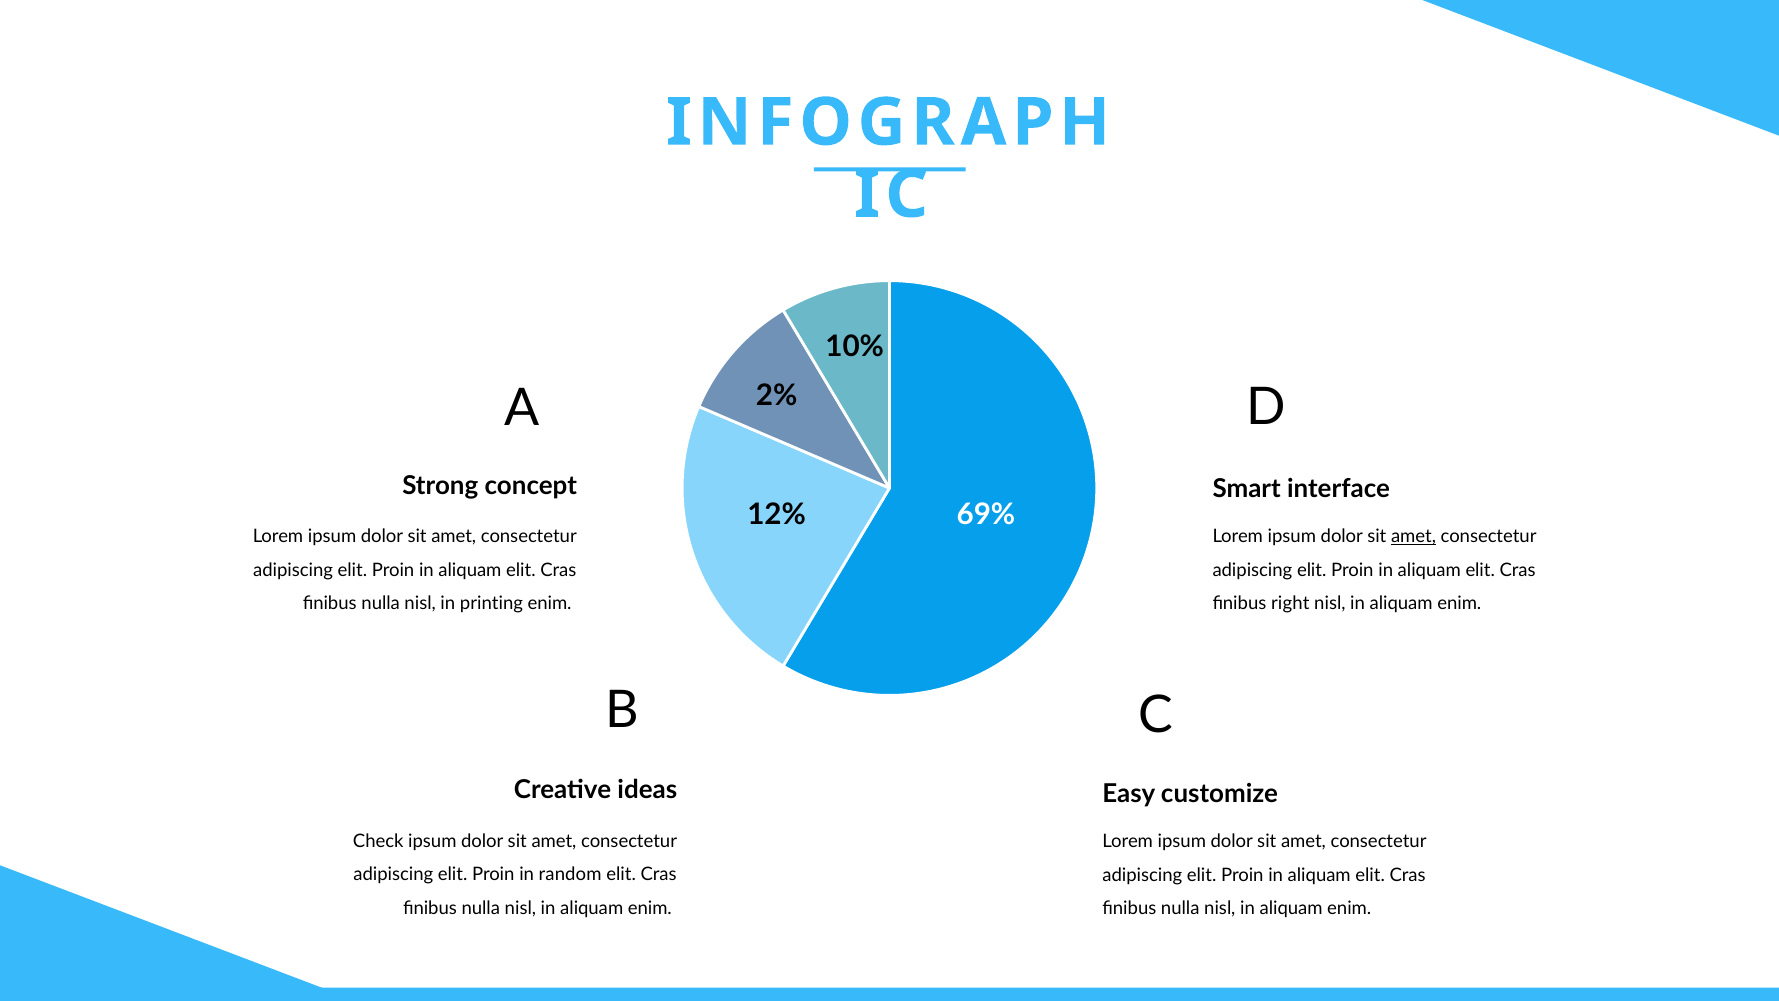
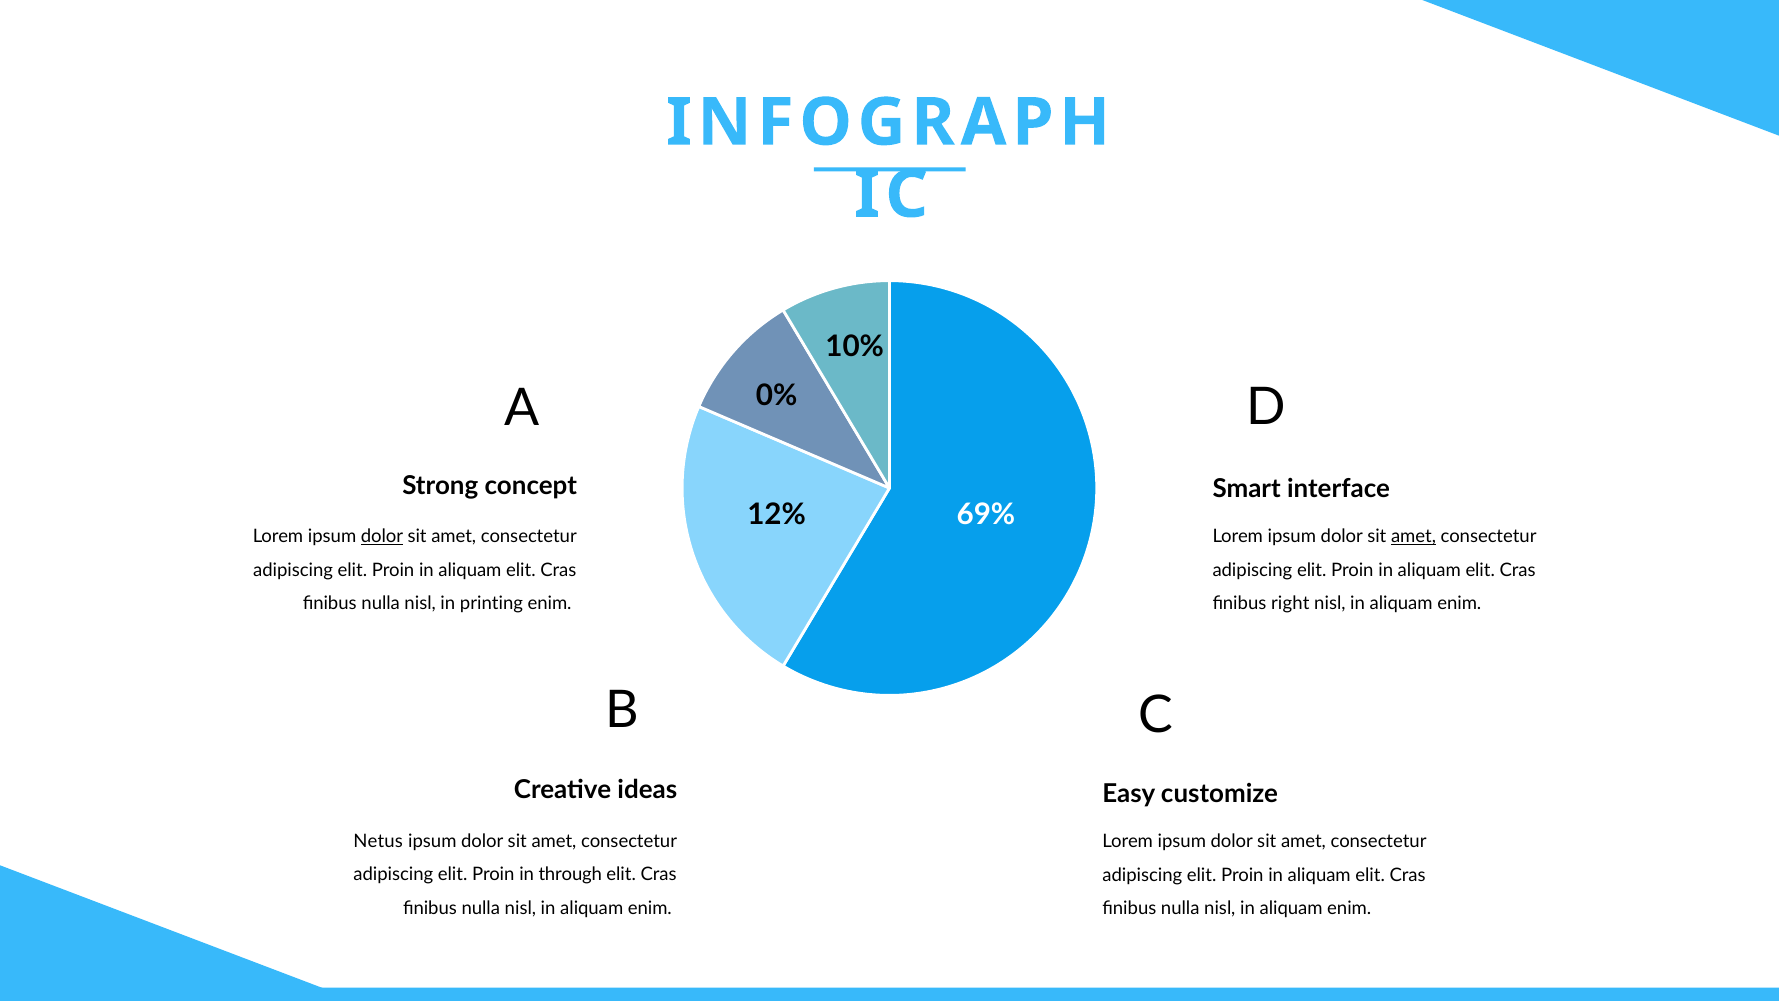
2%: 2% -> 0%
dolor at (382, 537) underline: none -> present
Check: Check -> Netus
random: random -> through
